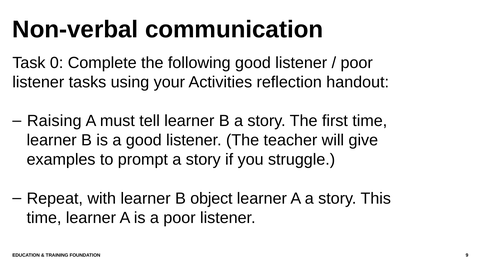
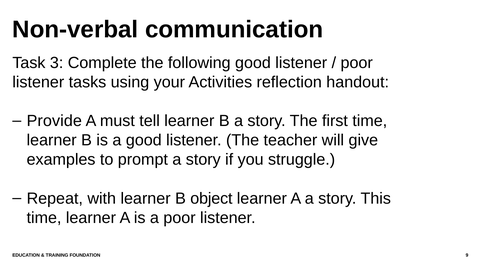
0: 0 -> 3
Raising: Raising -> Provide
